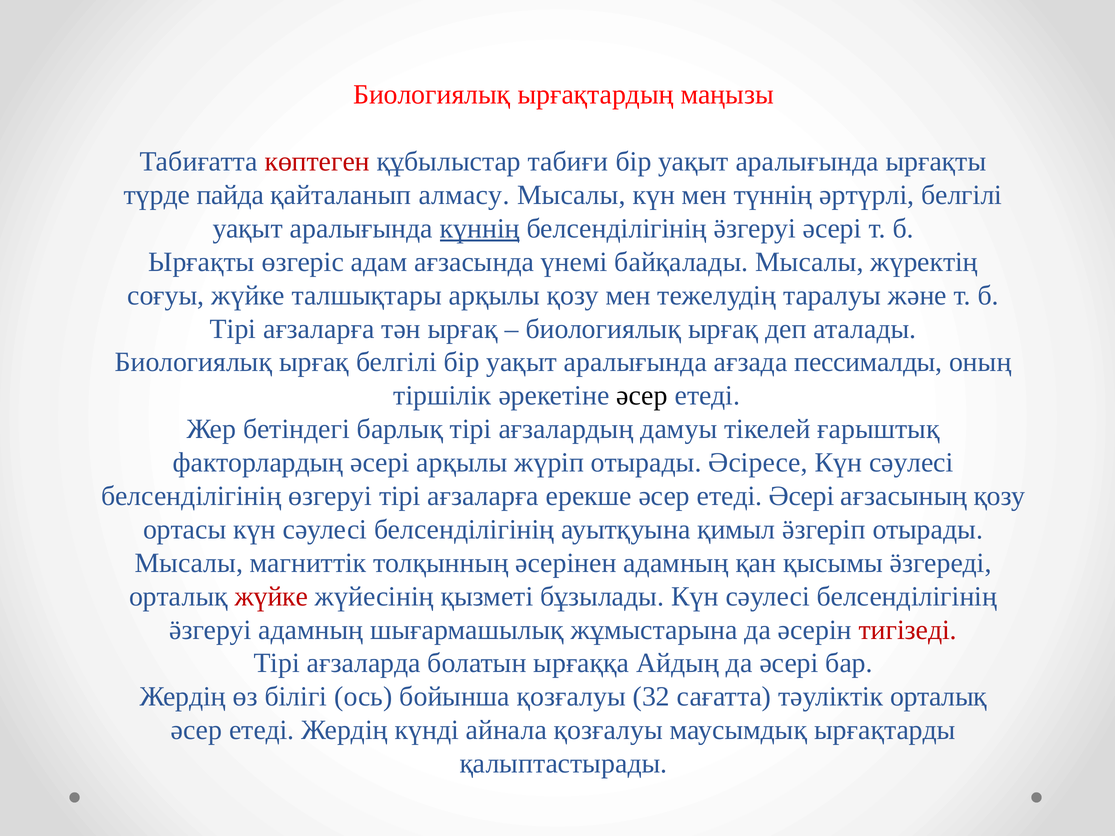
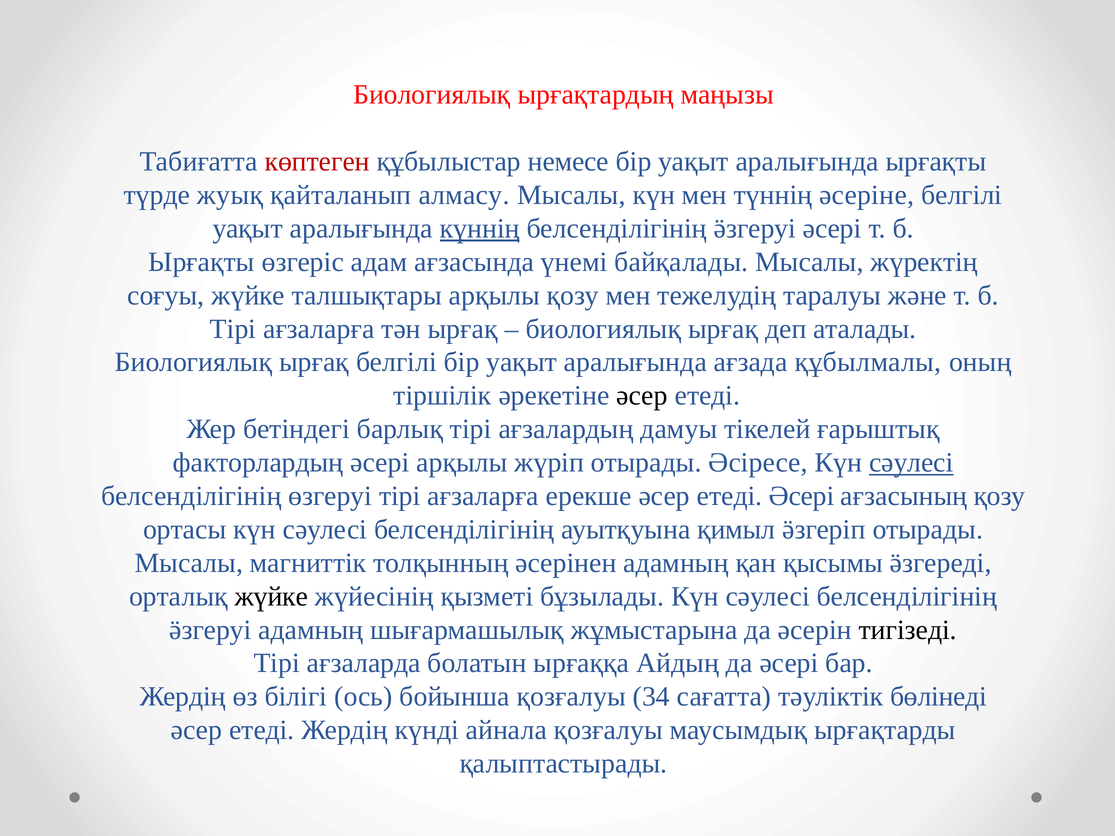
табиғи: табиғи -> немесе
пайда: пайда -> жуық
әртүрлі: әртүрлі -> әсеріне
пессималды: пессималды -> құбылмалы
сәулесі at (911, 463) underline: none -> present
жүйке at (271, 597) colour: red -> black
тигізеді colour: red -> black
32: 32 -> 34
тәуліктік орталық: орталық -> бөлінеді
